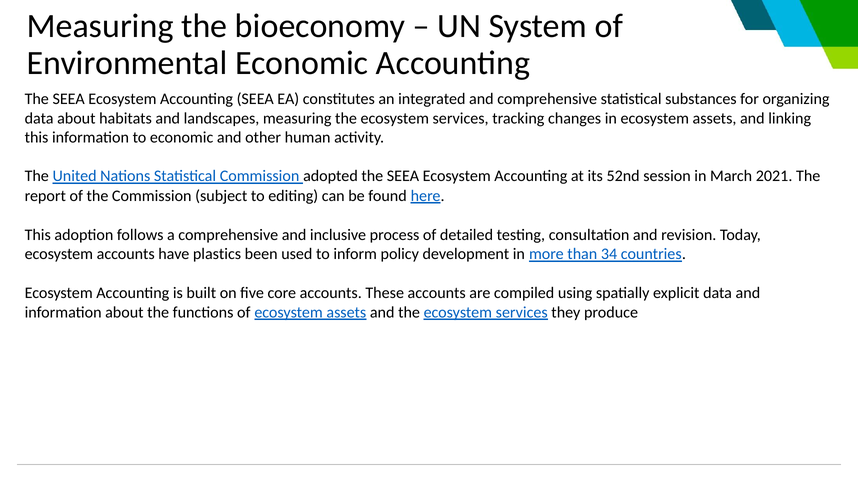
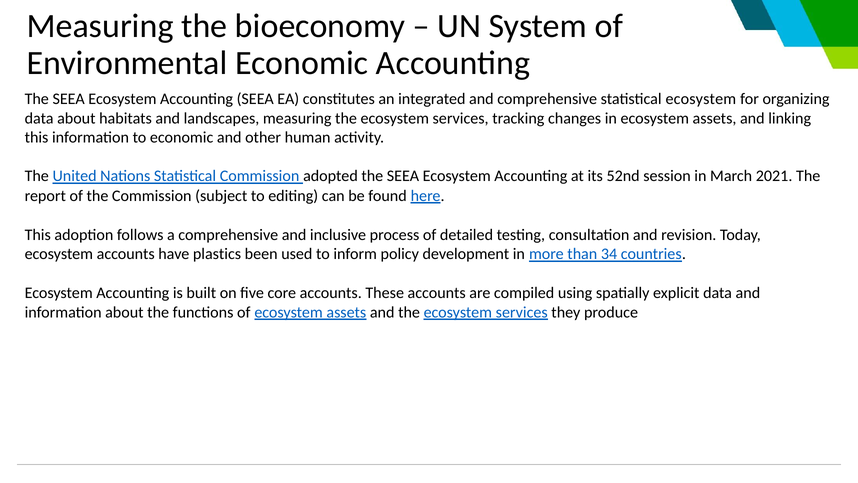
statistical substances: substances -> ecosystem
